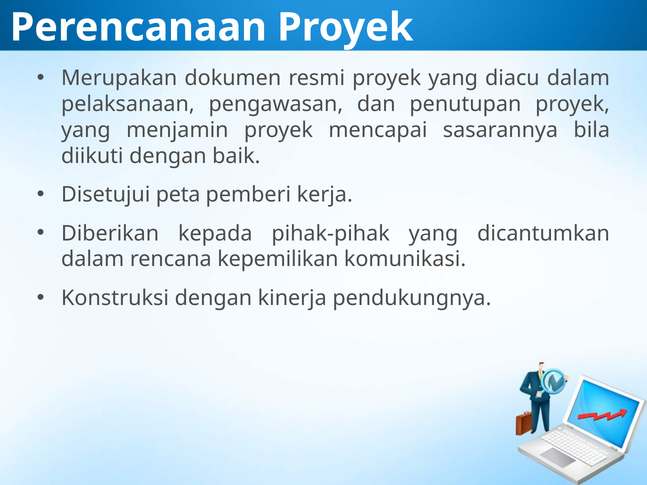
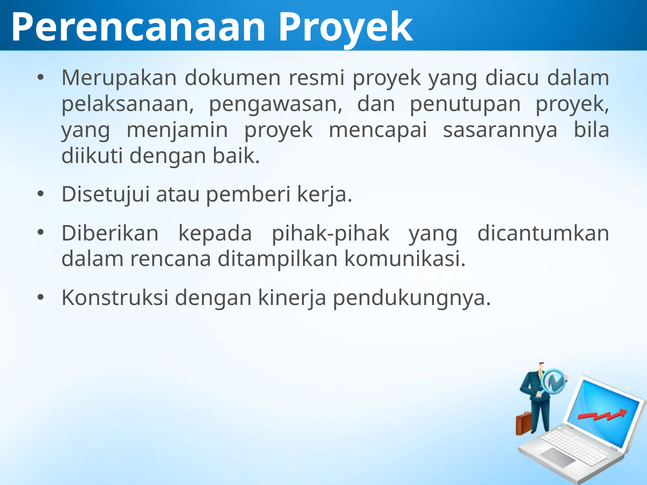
peta: peta -> atau
kepemilikan: kepemilikan -> ditampilkan
